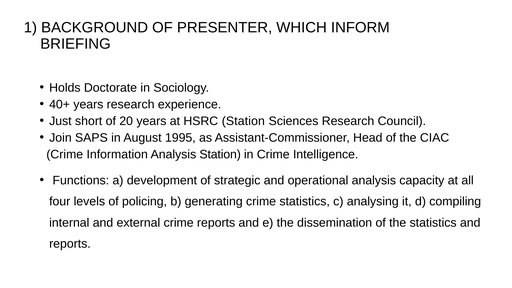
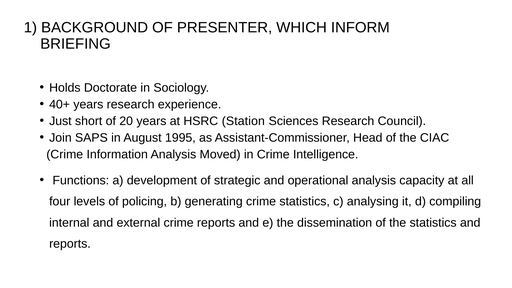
Analysis Station: Station -> Moved
